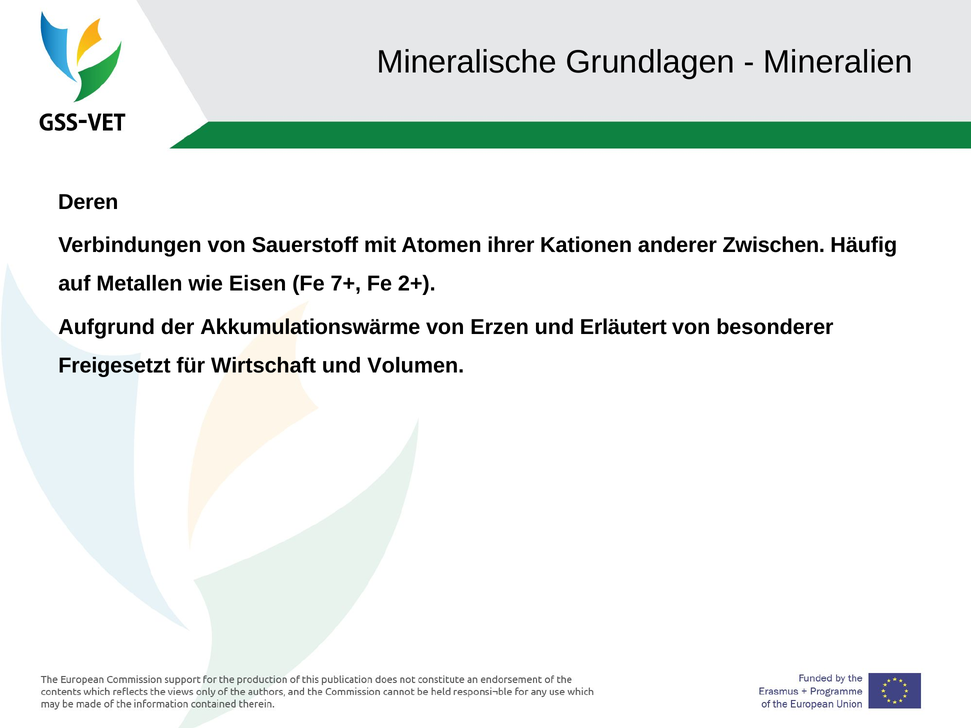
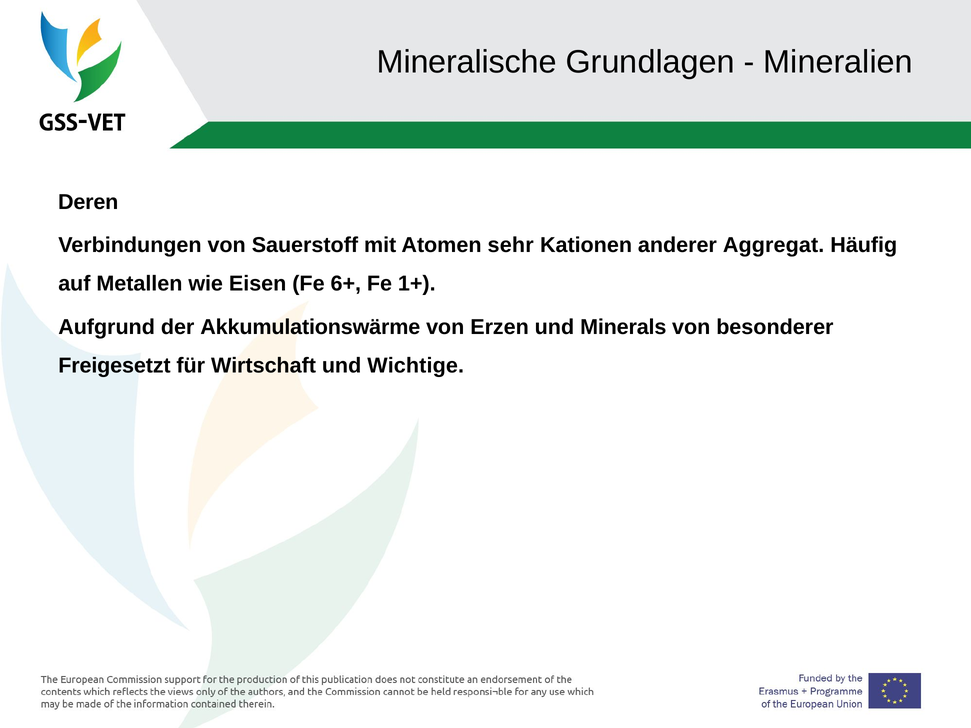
ihrer: ihrer -> sehr
Zwischen: Zwischen -> Aggregat
7+: 7+ -> 6+
2+: 2+ -> 1+
Erläutert: Erläutert -> Minerals
Volumen: Volumen -> Wichtige
